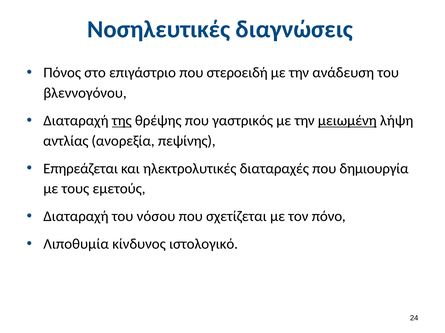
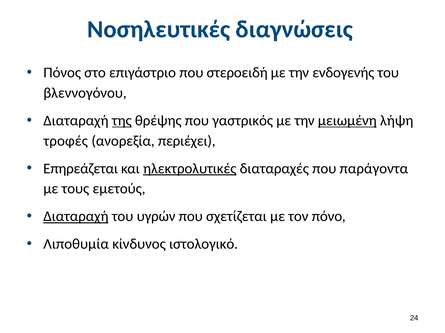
ανάδευση: ανάδευση -> ενδογενής
αντλίας: αντλίας -> τροφές
πεψίνης: πεψίνης -> περιέχει
ηλεκτρολυτικές underline: none -> present
δημιουργία: δημιουργία -> παράγοντα
Διαταραχή at (76, 217) underline: none -> present
νόσου: νόσου -> υγρών
